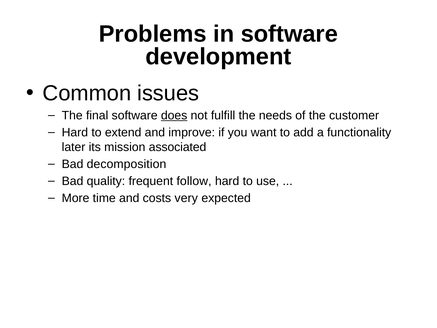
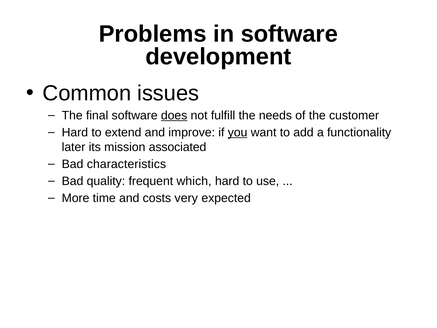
you underline: none -> present
decomposition: decomposition -> characteristics
follow: follow -> which
